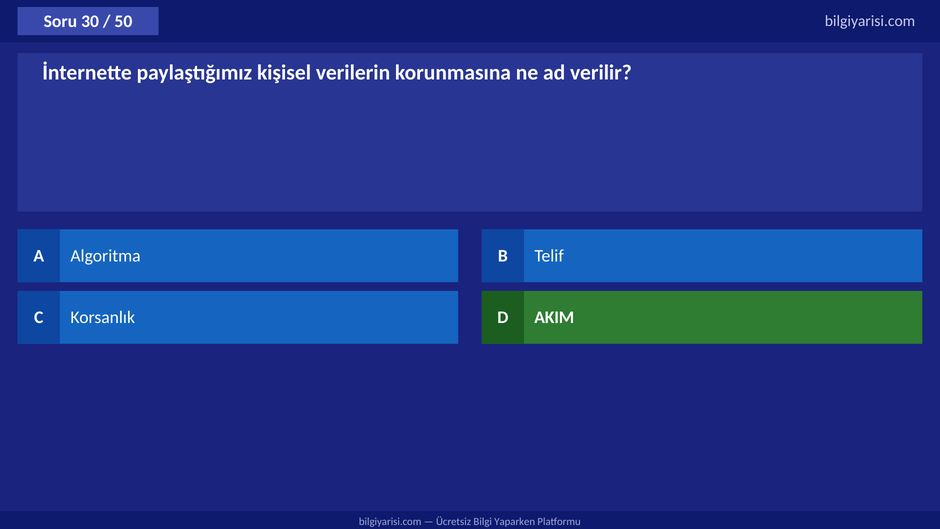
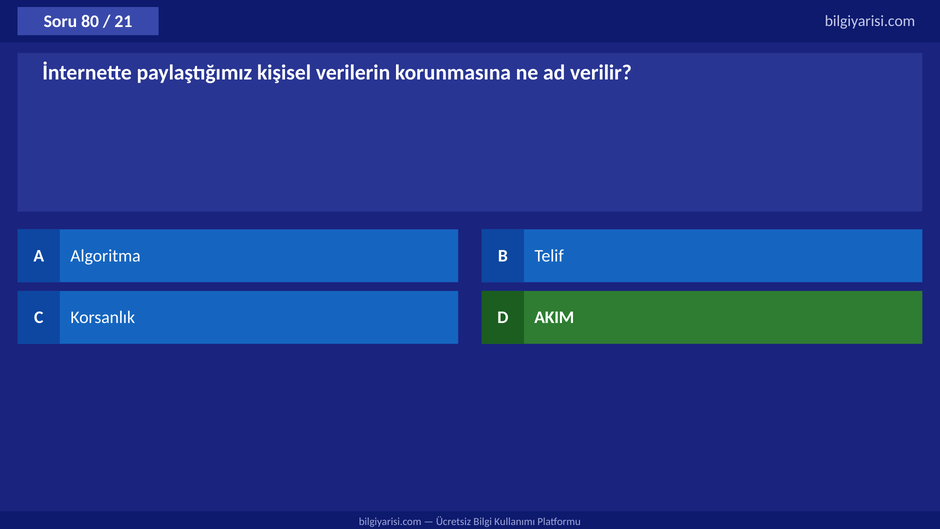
30: 30 -> 80
50: 50 -> 21
Yaparken: Yaparken -> Kullanımı
